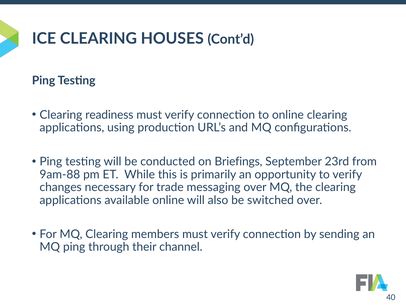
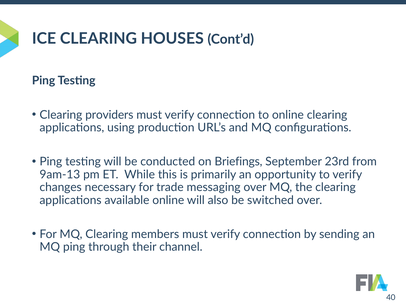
readiness: readiness -> providers
9am-88: 9am-88 -> 9am-13
